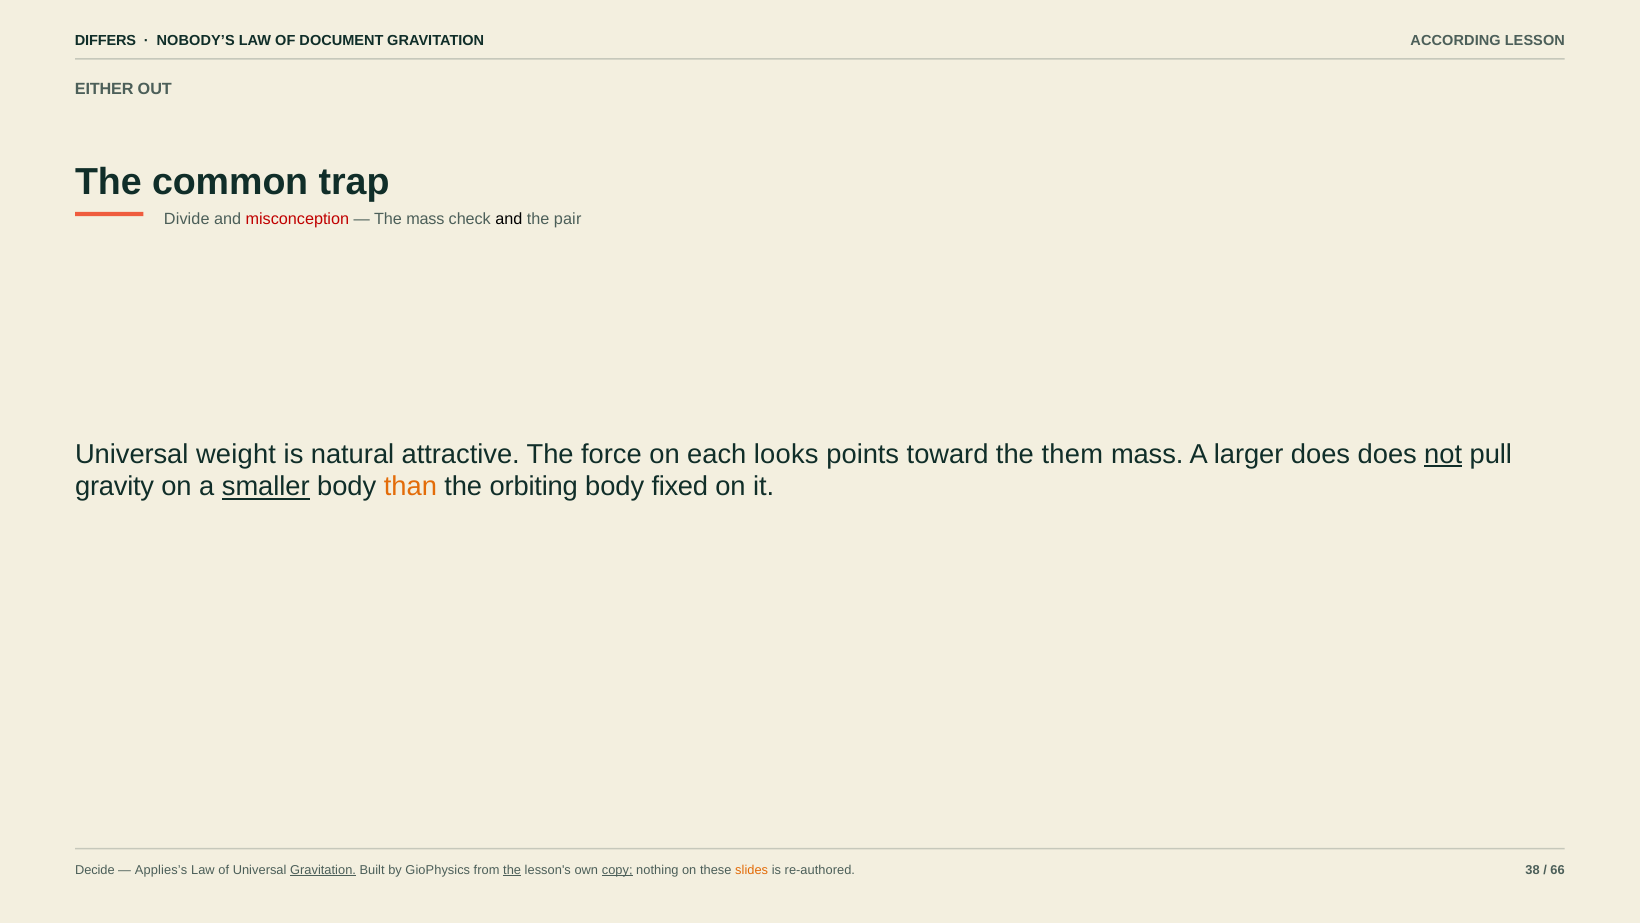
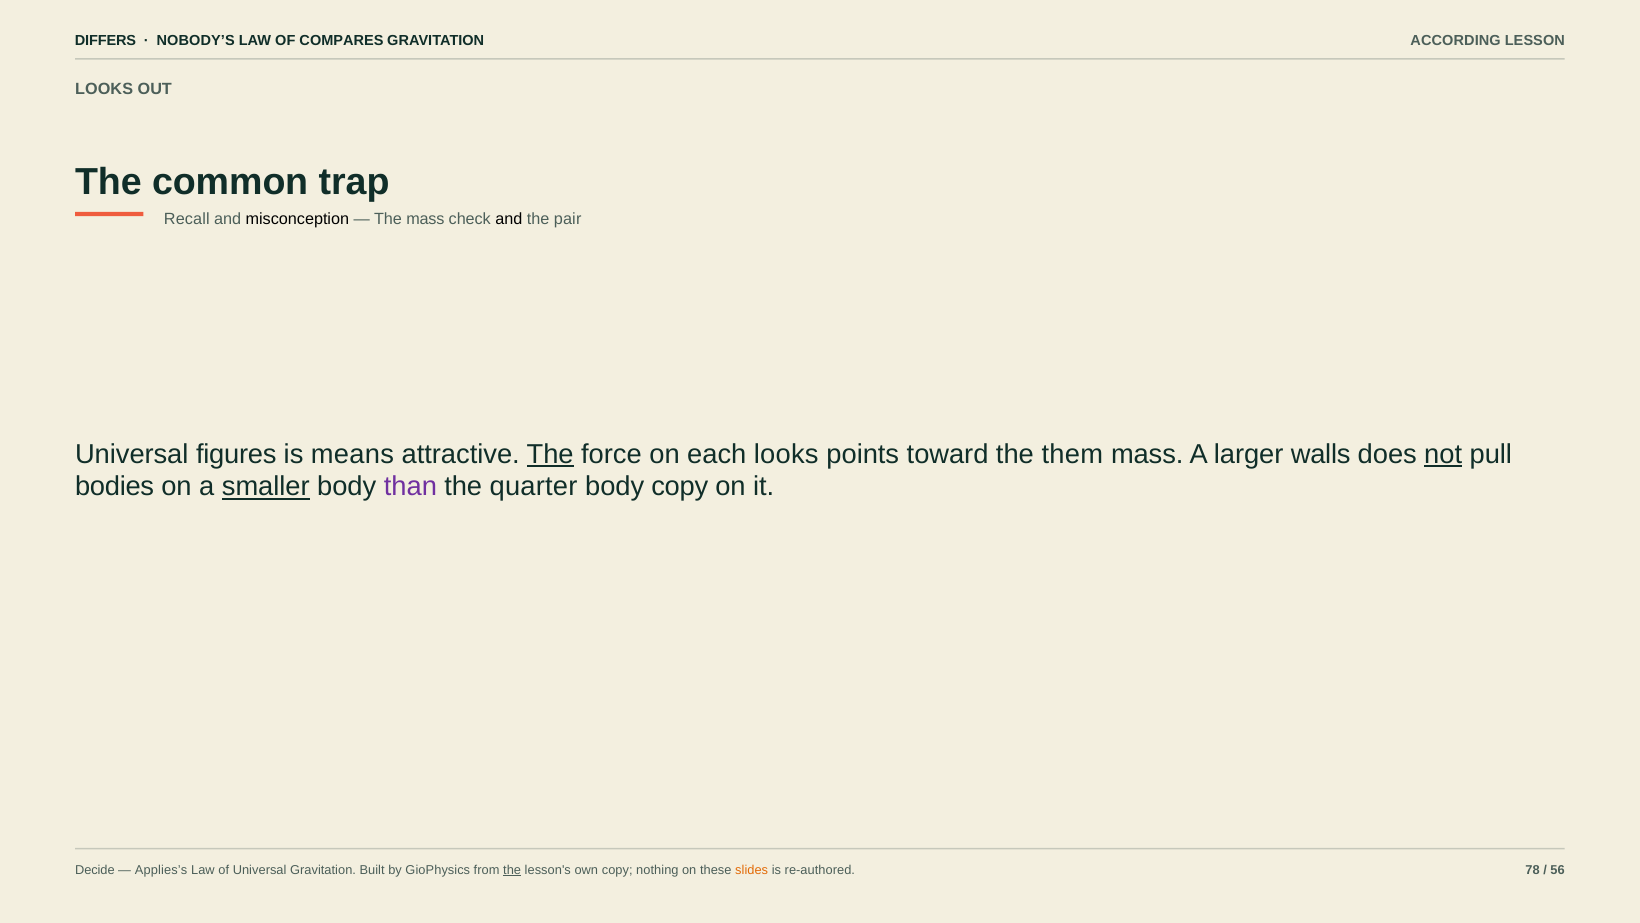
DOCUMENT: DOCUMENT -> COMPARES
EITHER at (104, 89): EITHER -> LOOKS
Divide: Divide -> Recall
misconception colour: red -> black
weight: weight -> figures
natural: natural -> means
The at (550, 454) underline: none -> present
larger does: does -> walls
gravity: gravity -> bodies
than colour: orange -> purple
orbiting: orbiting -> quarter
body fixed: fixed -> copy
Gravitation at (323, 870) underline: present -> none
copy at (617, 870) underline: present -> none
38: 38 -> 78
66: 66 -> 56
